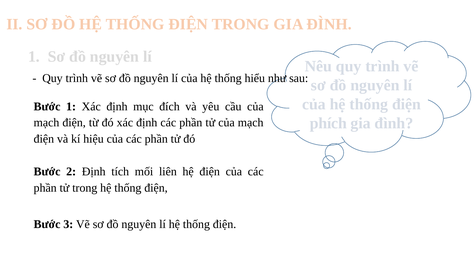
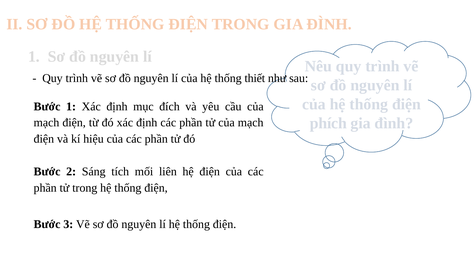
hiểu: hiểu -> thiết
2 Định: Định -> Sáng
